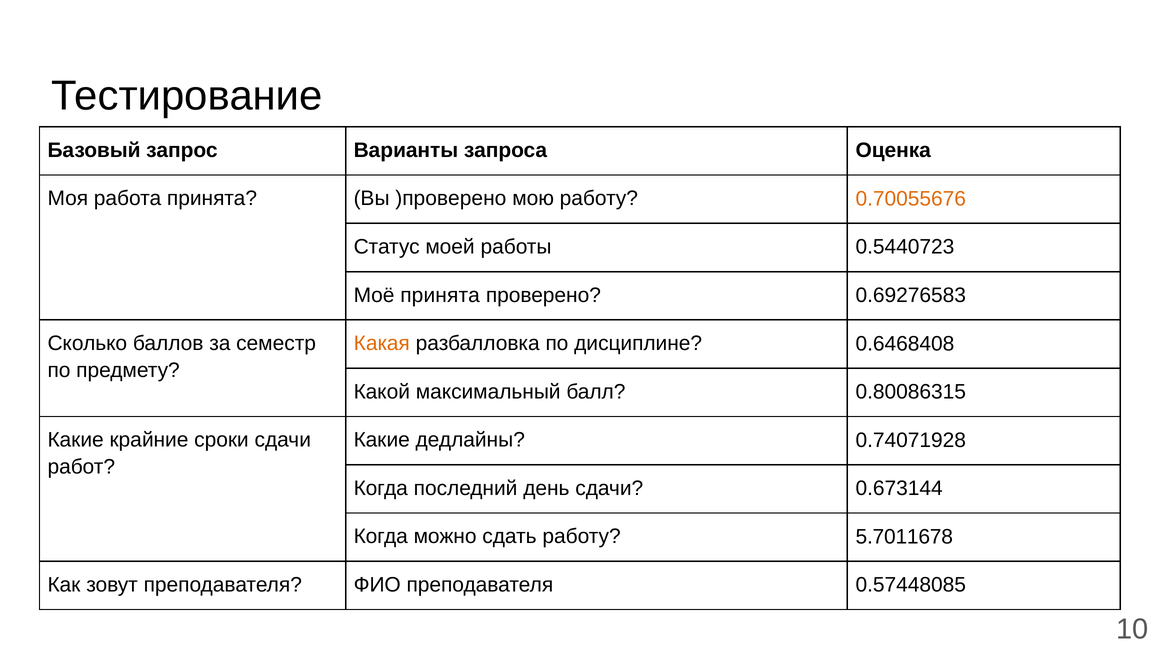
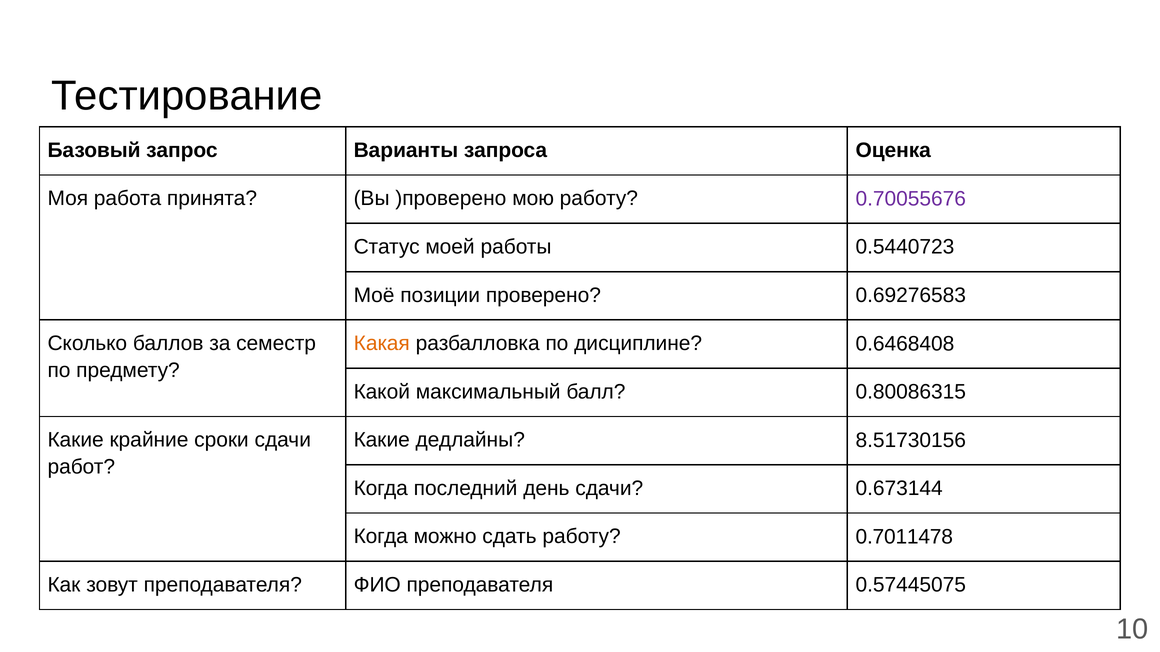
0.70055676 colour: orange -> purple
Моё принята: принята -> позиции
0.74071928: 0.74071928 -> 8.51730156
5.7011678: 5.7011678 -> 0.7011478
0.57448085: 0.57448085 -> 0.57445075
